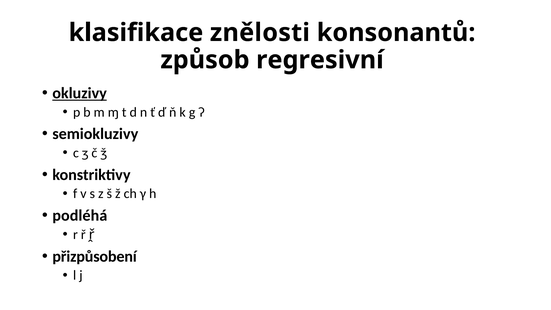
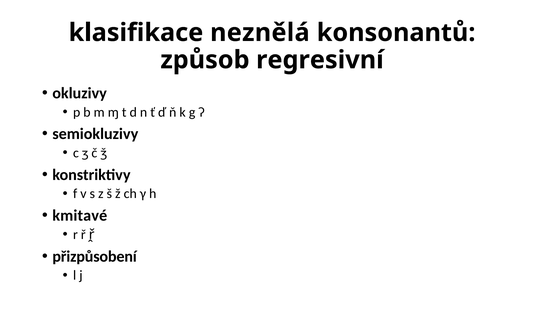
znělosti: znělosti -> neznělá
okluzivy underline: present -> none
podléhá: podléhá -> kmitavé
